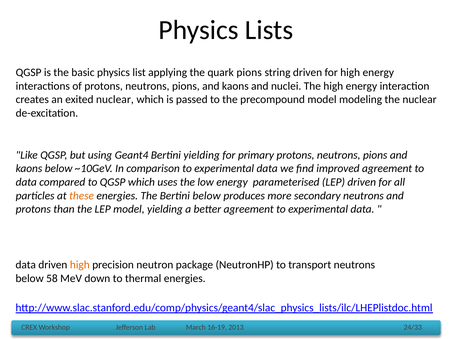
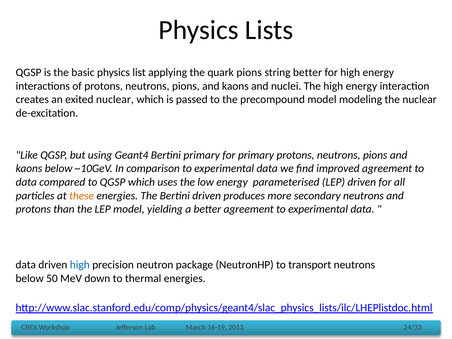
string driven: driven -> better
Bertini yielding: yielding -> primary
Bertini below: below -> driven
high at (80, 265) colour: orange -> blue
58: 58 -> 50
